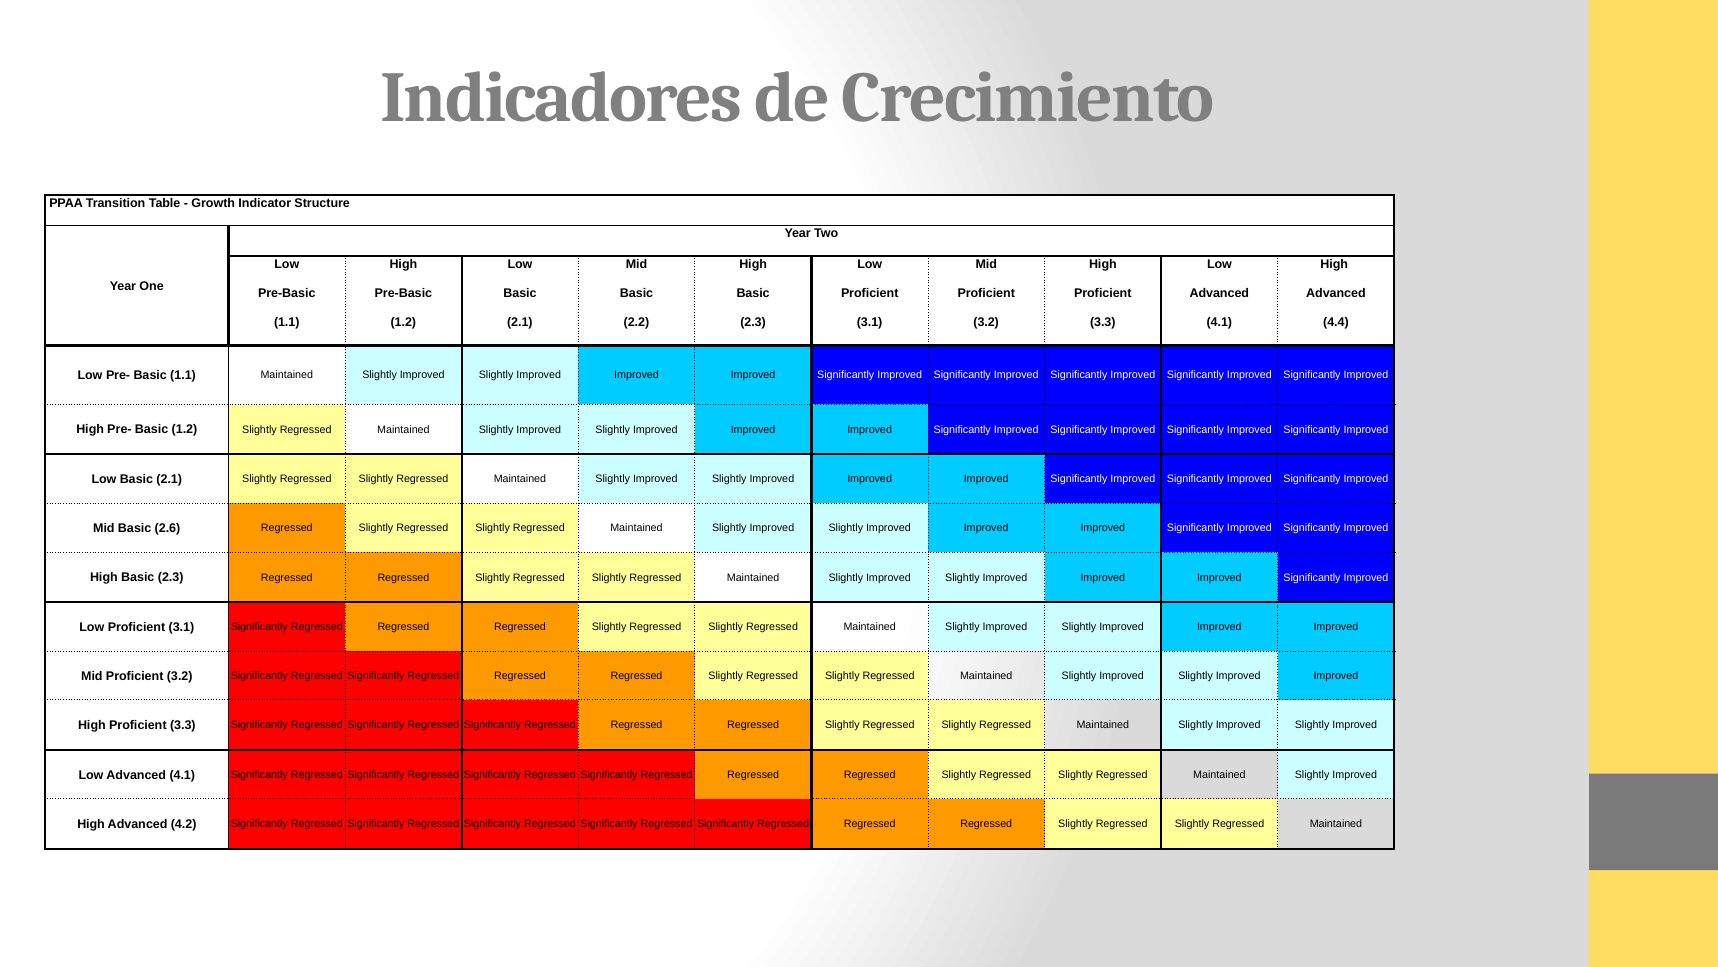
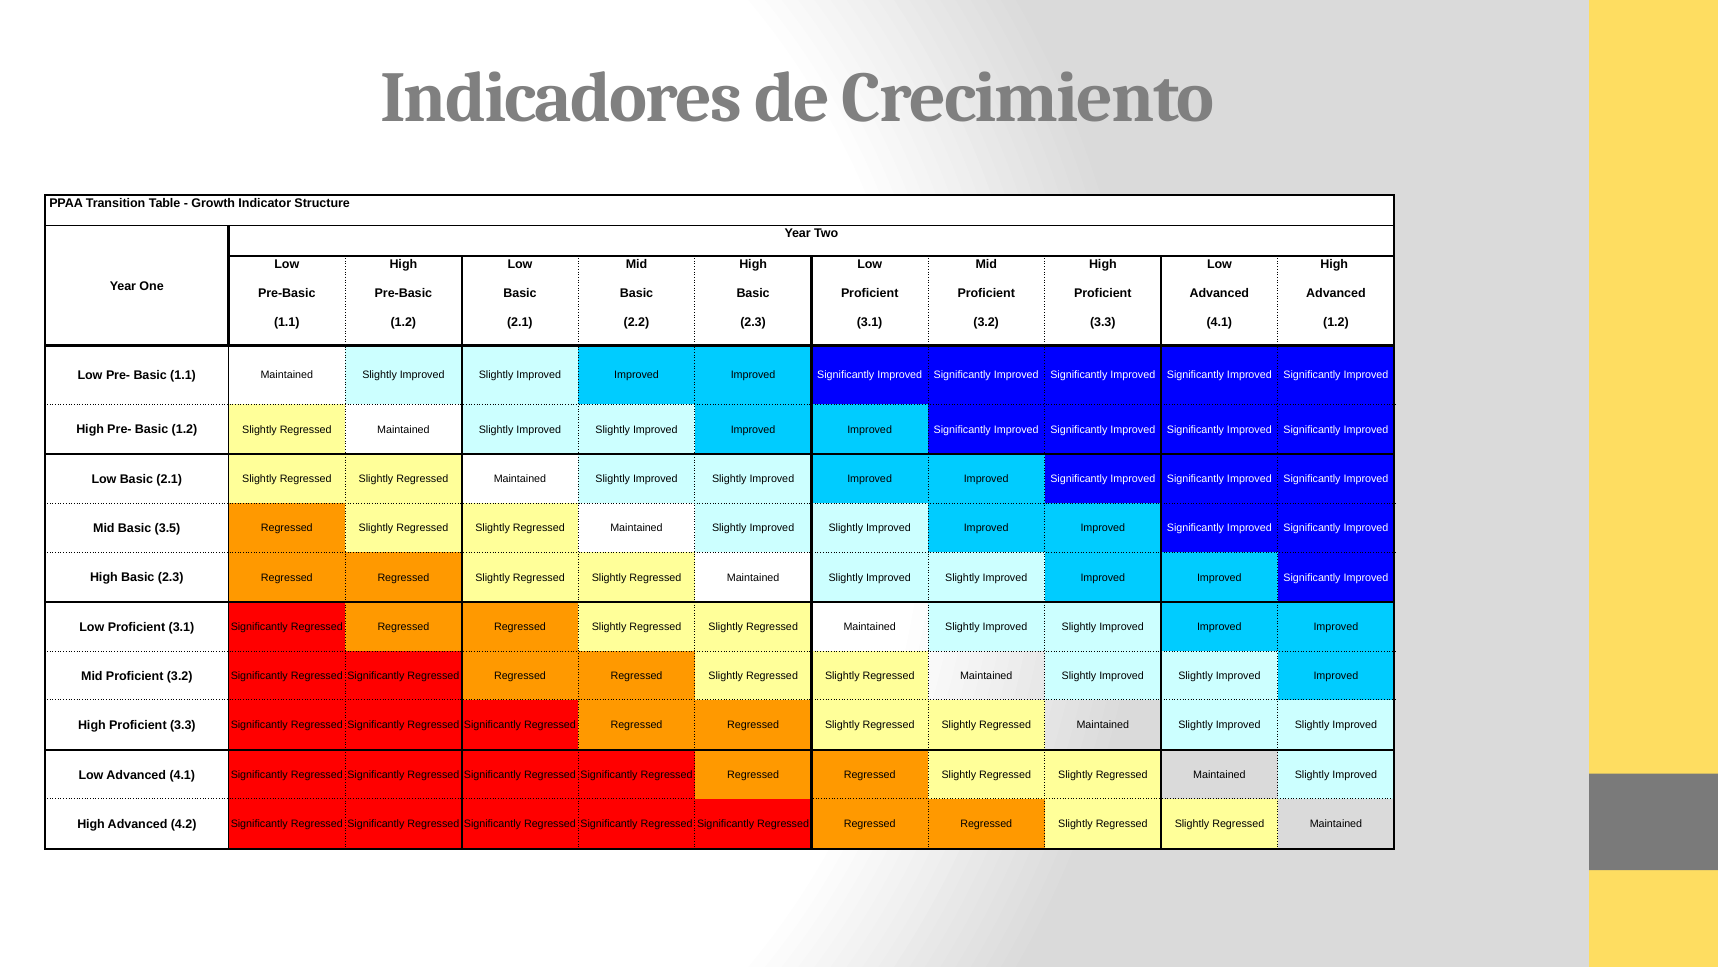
4.1 4.4: 4.4 -> 1.2
2.6: 2.6 -> 3.5
